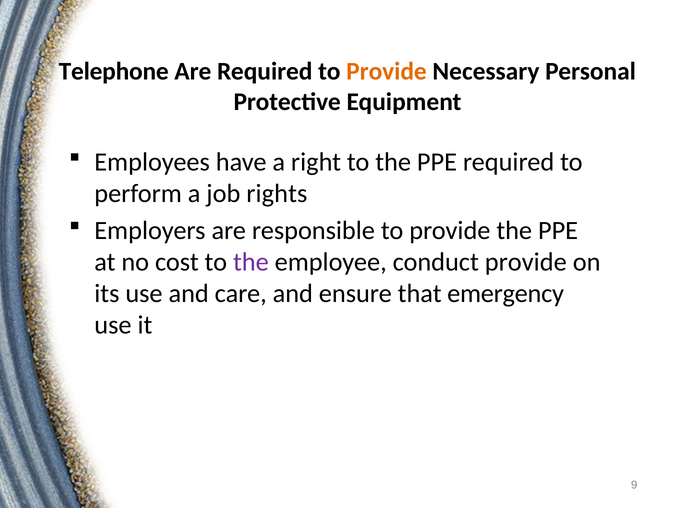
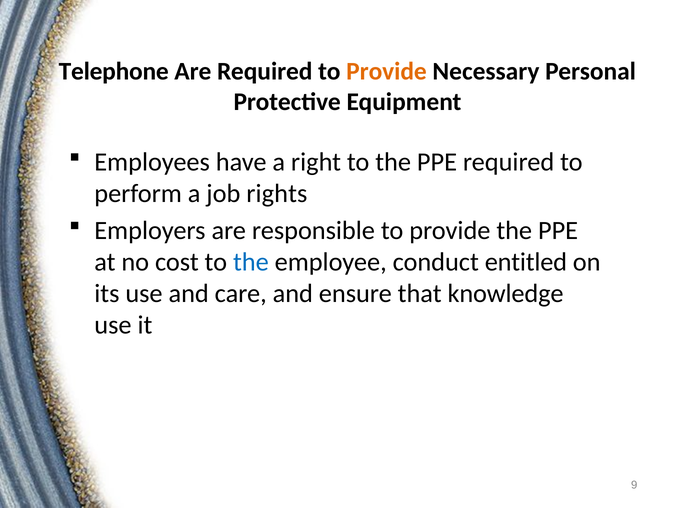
the at (251, 262) colour: purple -> blue
conduct provide: provide -> entitled
emergency: emergency -> knowledge
